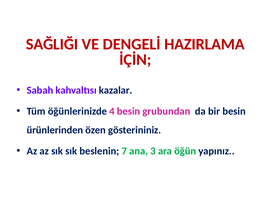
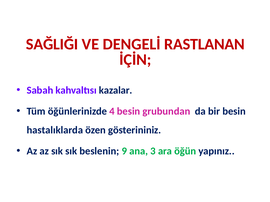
HAZIRLAMA: HAZIRLAMA -> RASTLANAN
ürünlerinden: ürünlerinden -> hastalıklarda
7: 7 -> 9
